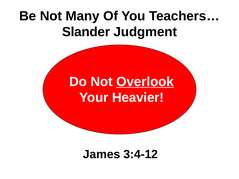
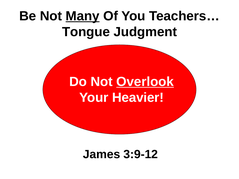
Many underline: none -> present
Slander: Slander -> Tongue
3:4-12: 3:4-12 -> 3:9-12
